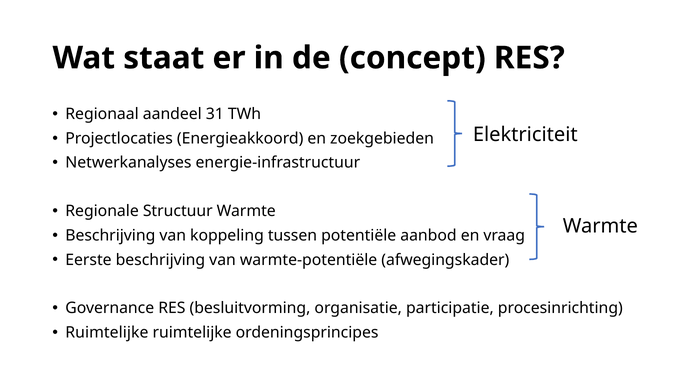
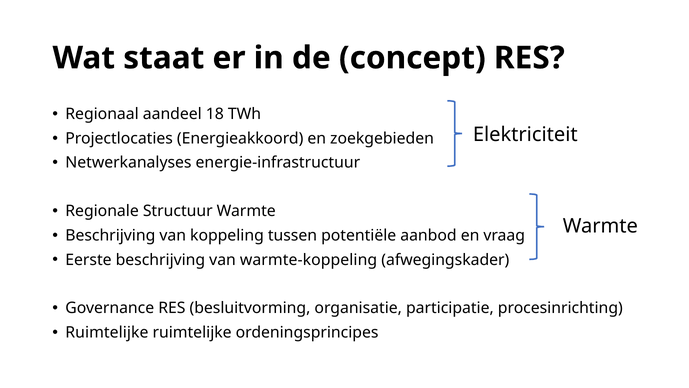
31: 31 -> 18
warmte-potentiële: warmte-potentiële -> warmte-koppeling
